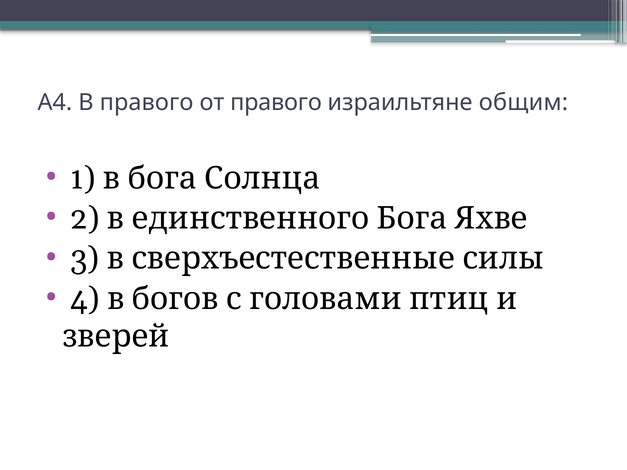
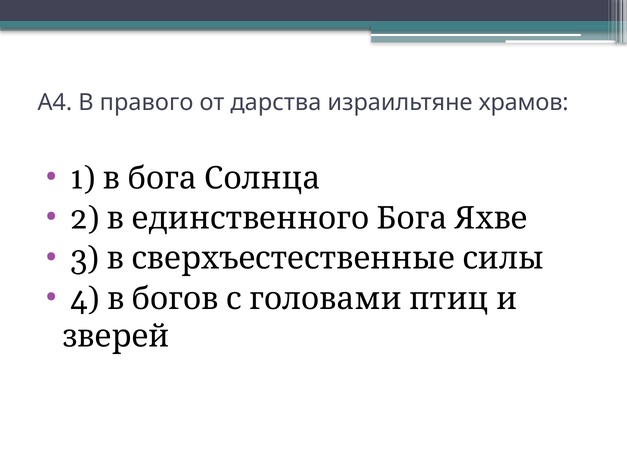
от правого: правого -> дарства
общим: общим -> храмов
